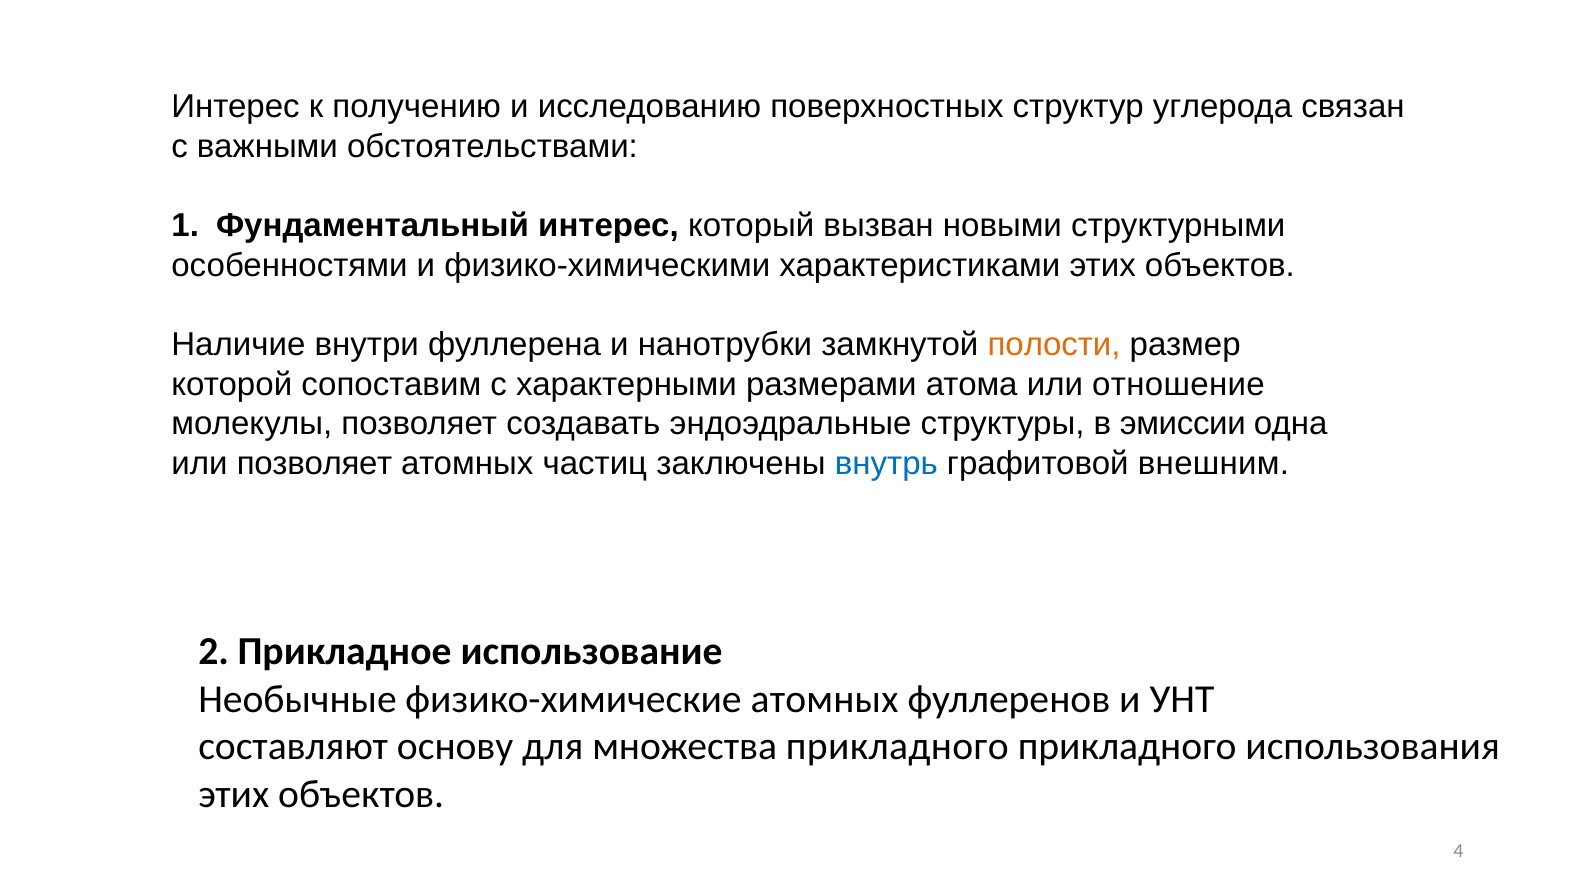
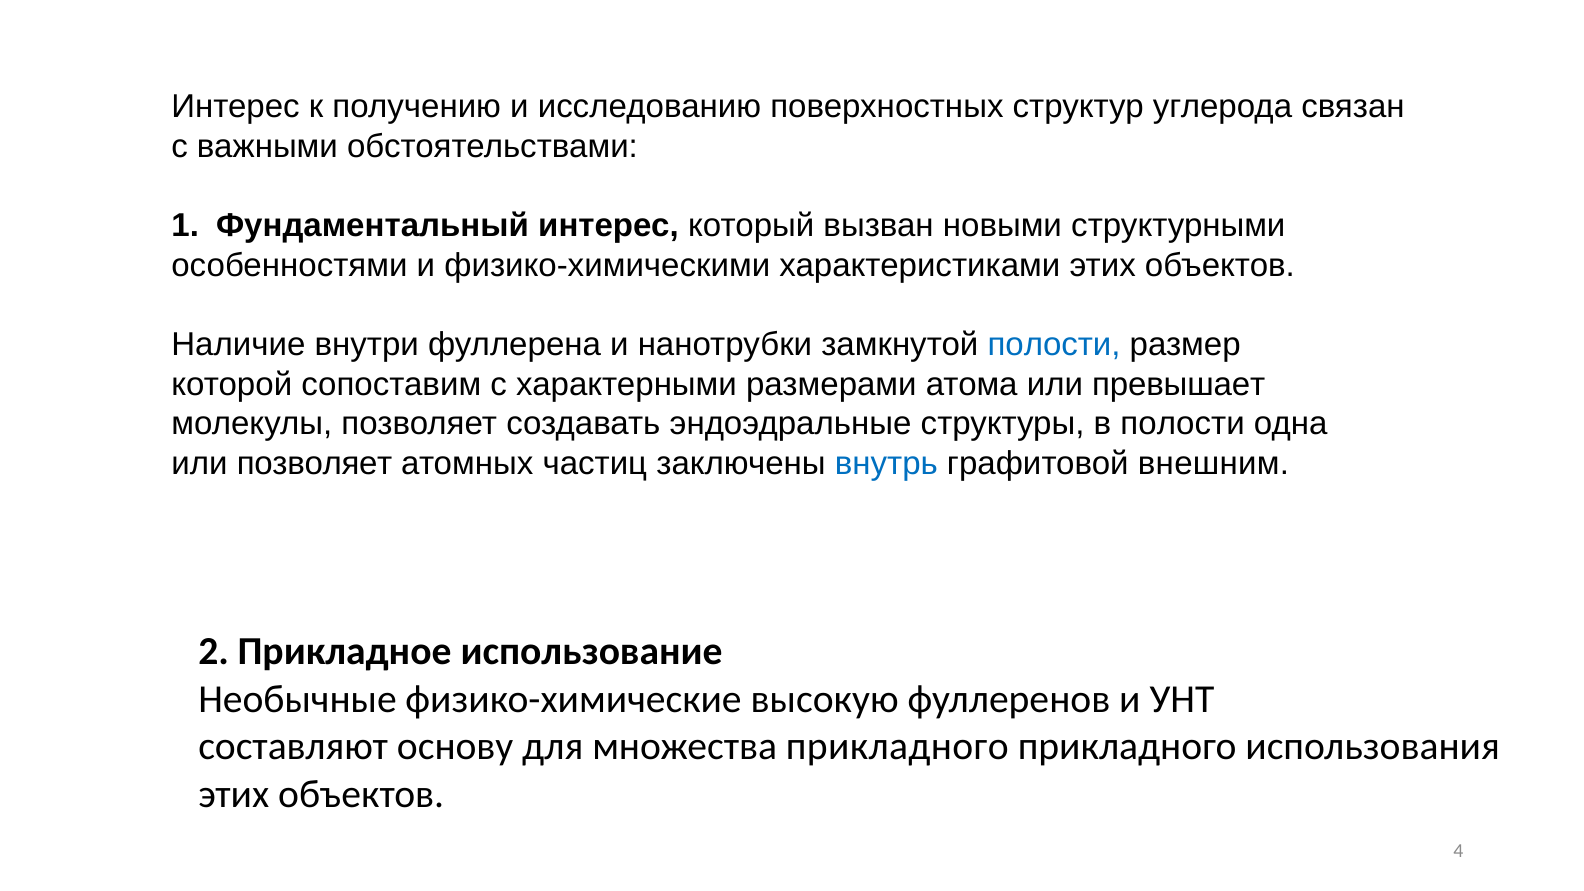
полости at (1054, 345) colour: orange -> blue
отношение: отношение -> превышает
в эмиссии: эмиссии -> полости
физико-химические атомных: атомных -> высокую
